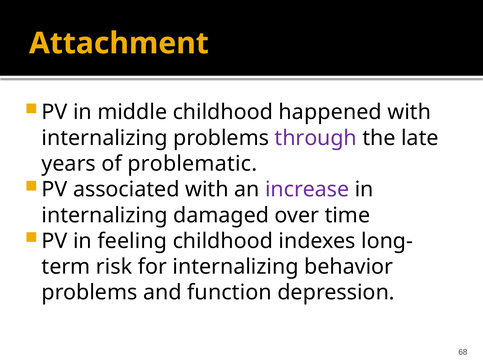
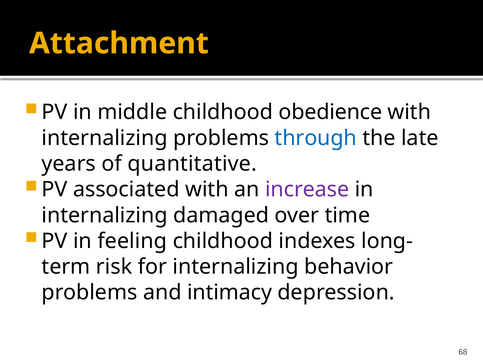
happened: happened -> obedience
through colour: purple -> blue
problematic: problematic -> quantitative
function: function -> intimacy
